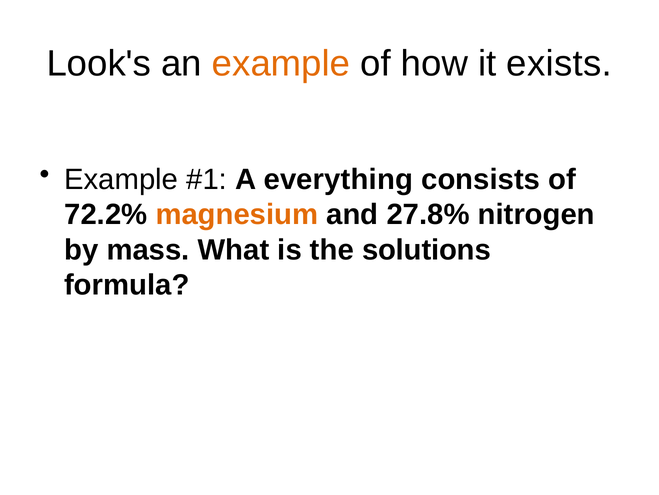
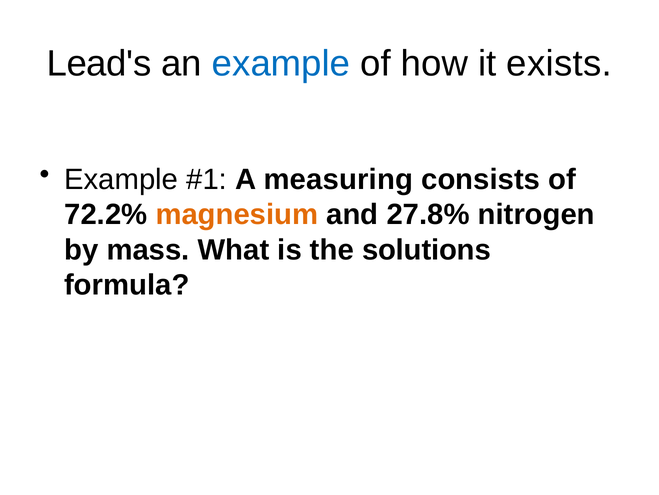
Look's: Look's -> Lead's
example at (281, 64) colour: orange -> blue
everything: everything -> measuring
